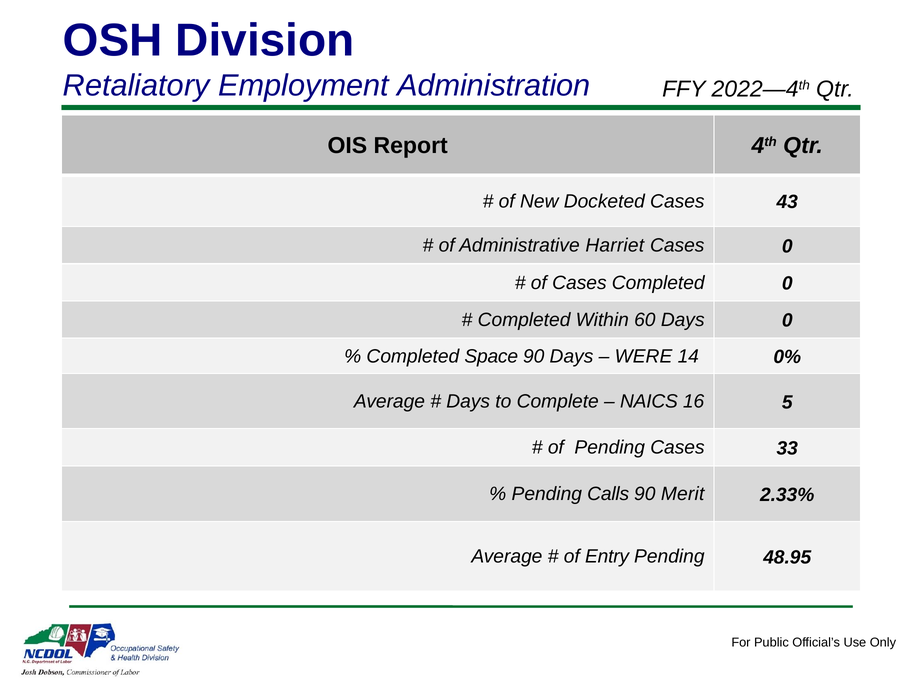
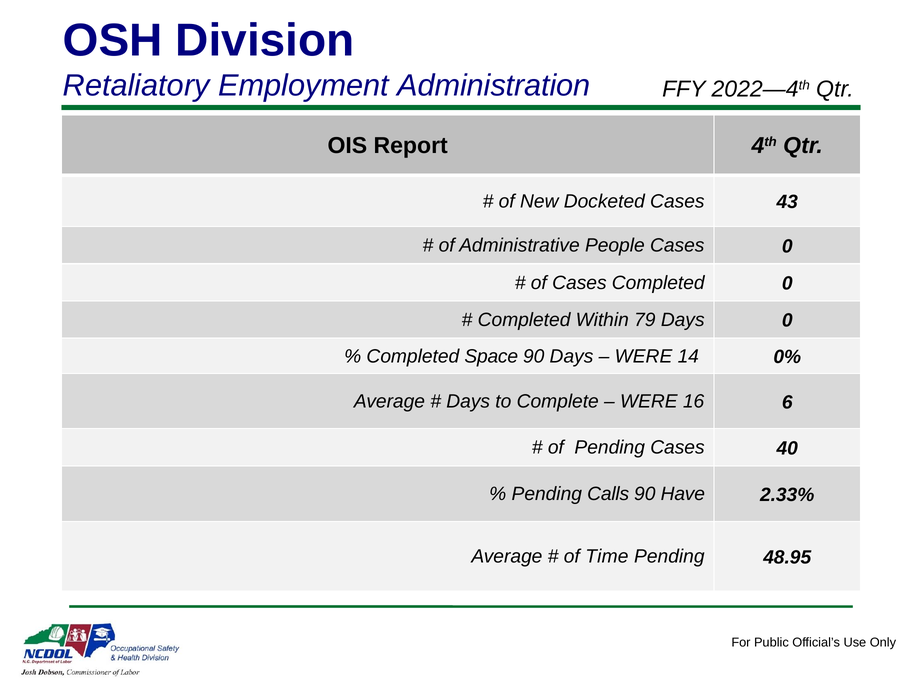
Harriet: Harriet -> People
60: 60 -> 79
NAICS at (649, 402): NAICS -> WERE
5: 5 -> 6
33: 33 -> 40
Merit: Merit -> Have
Entry: Entry -> Time
